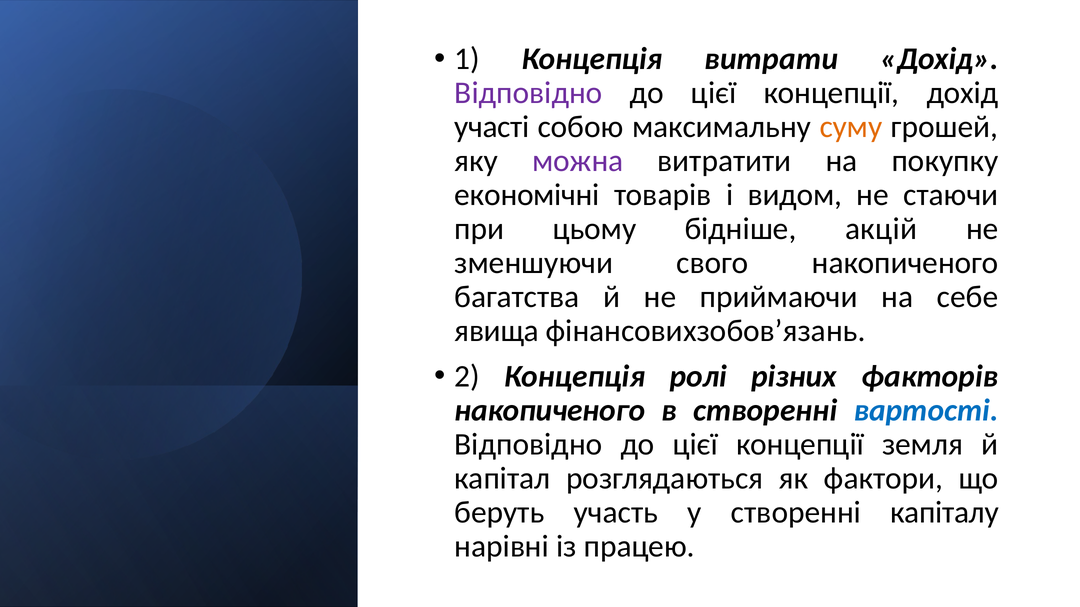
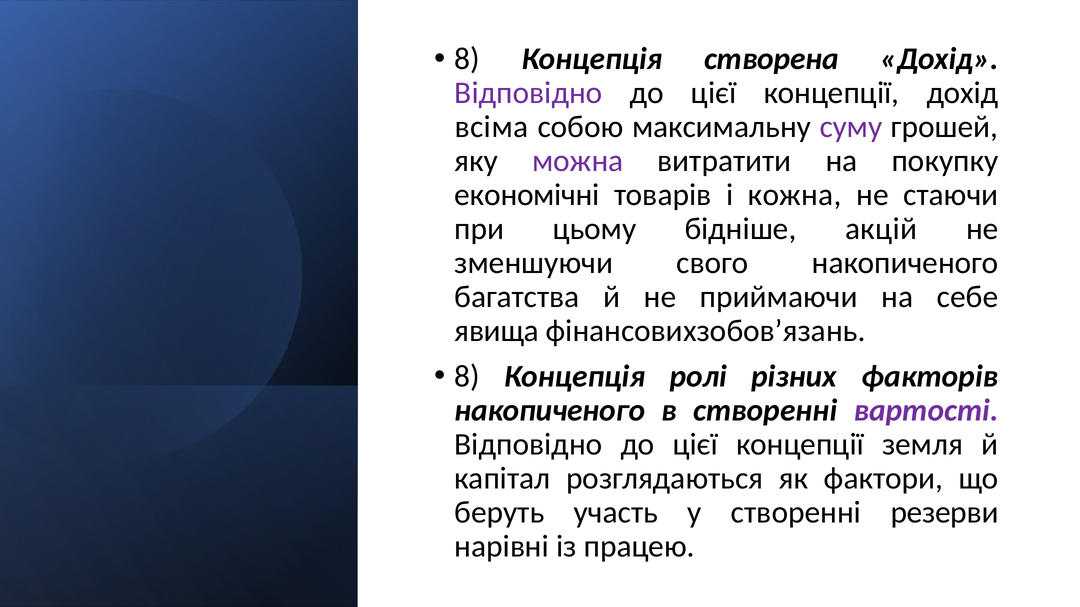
1 at (467, 59): 1 -> 8
витрати: витрати -> створена
участі: участі -> всіма
суму colour: orange -> purple
видом: видом -> кожна
2 at (467, 377): 2 -> 8
вартості colour: blue -> purple
капіталу: капіталу -> резерви
